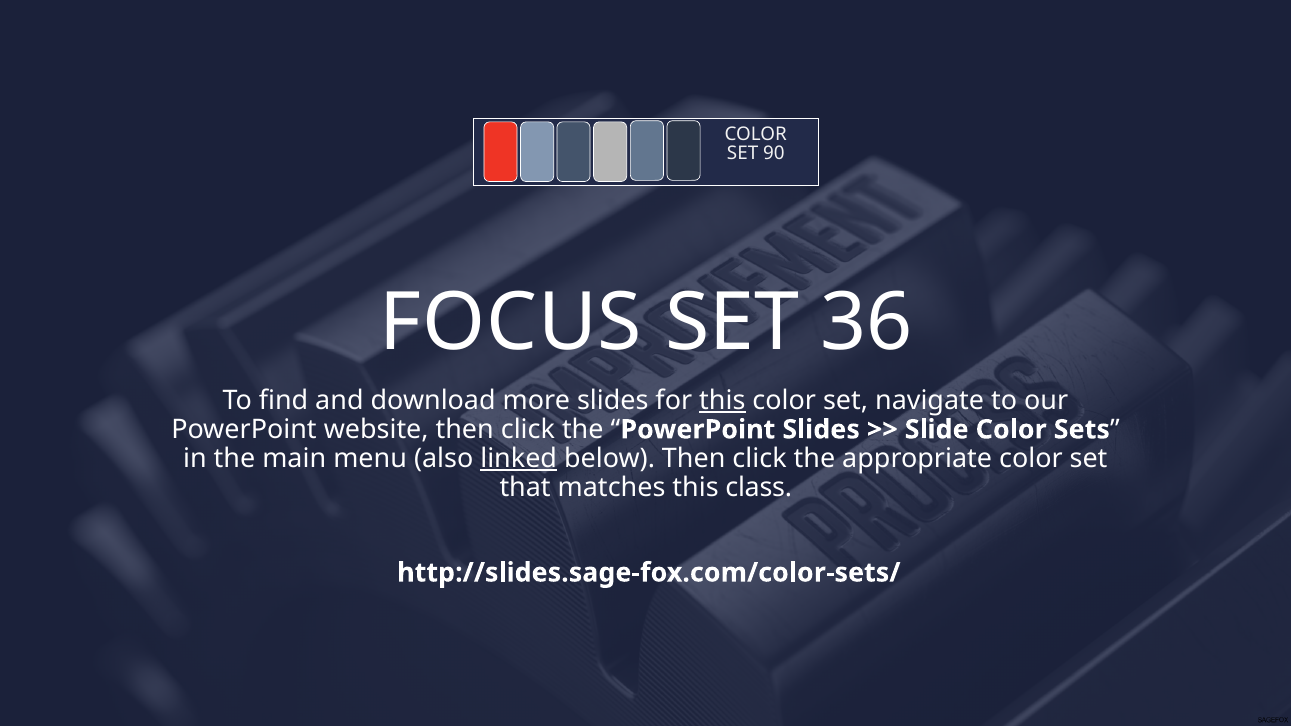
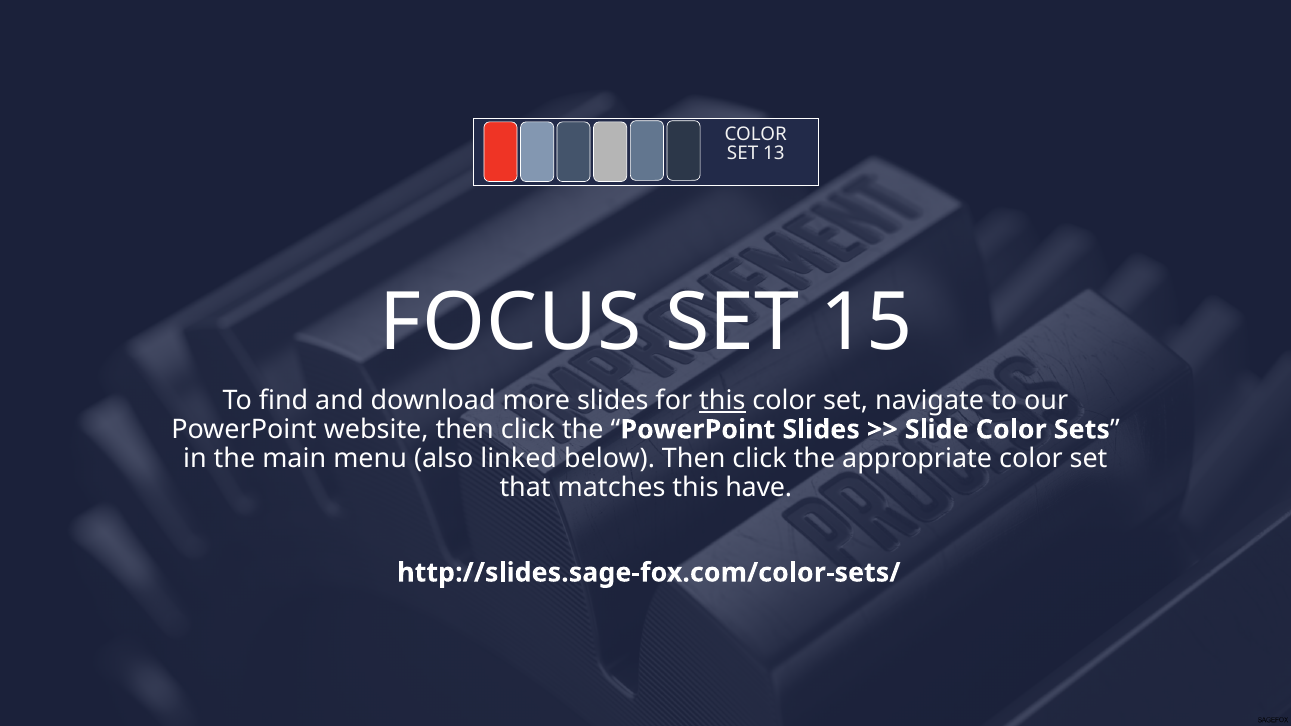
90: 90 -> 13
36: 36 -> 15
linked underline: present -> none
class: class -> have
